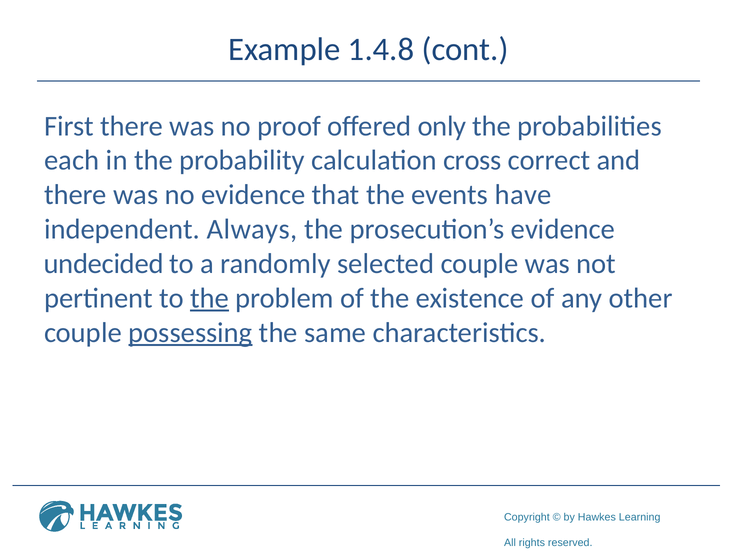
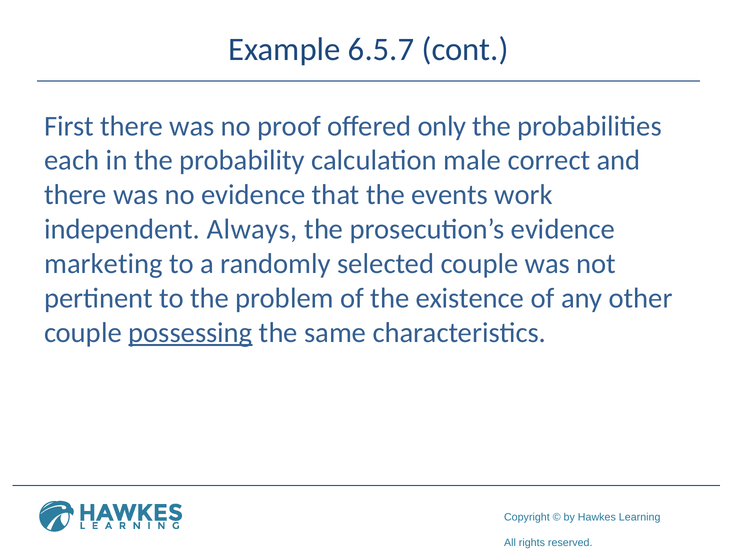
1.4.8: 1.4.8 -> 6.5.7
cross: cross -> male
have: have -> work
undecided: undecided -> marketing
the at (210, 298) underline: present -> none
